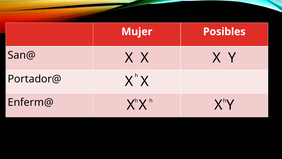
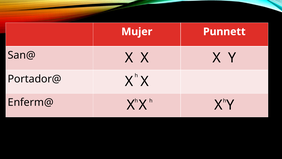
Posibles: Posibles -> Punnett
